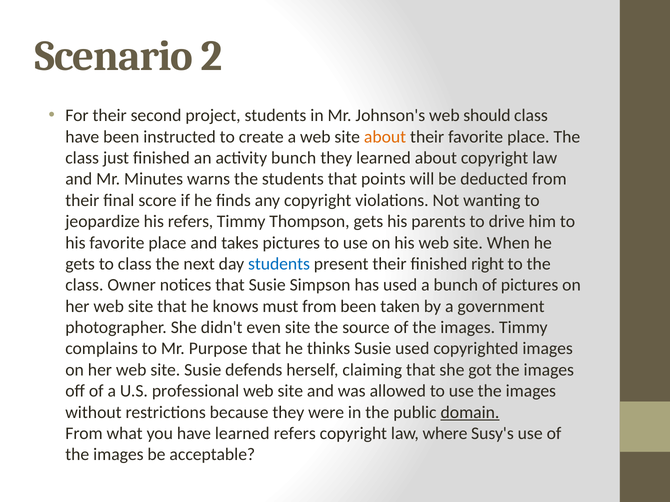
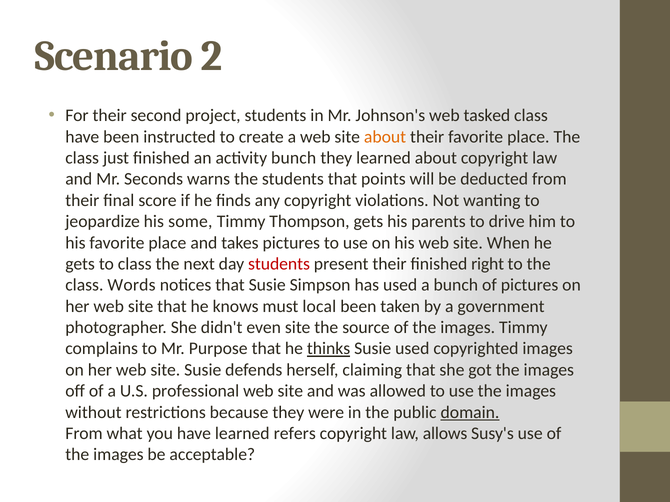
should: should -> tasked
Minutes: Minutes -> Seconds
his refers: refers -> some
students at (279, 264) colour: blue -> red
Owner: Owner -> Words
must from: from -> local
thinks underline: none -> present
where: where -> allows
